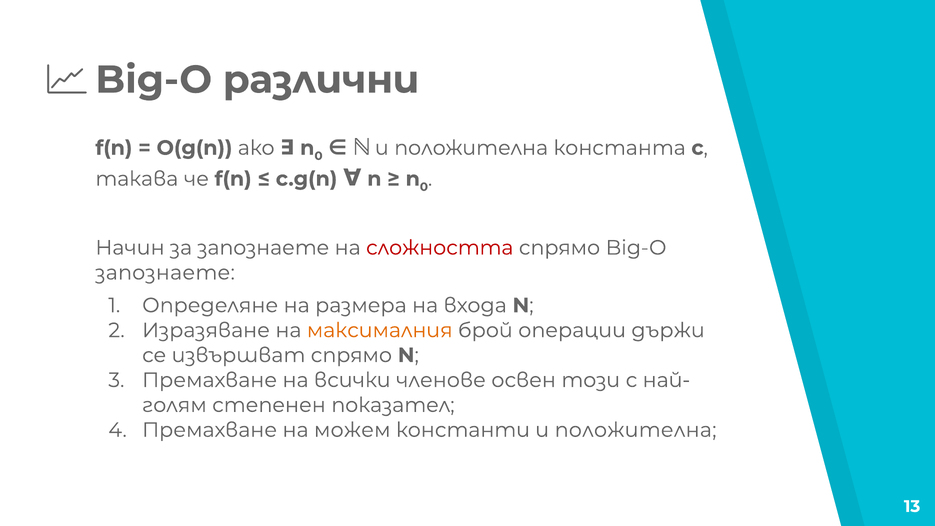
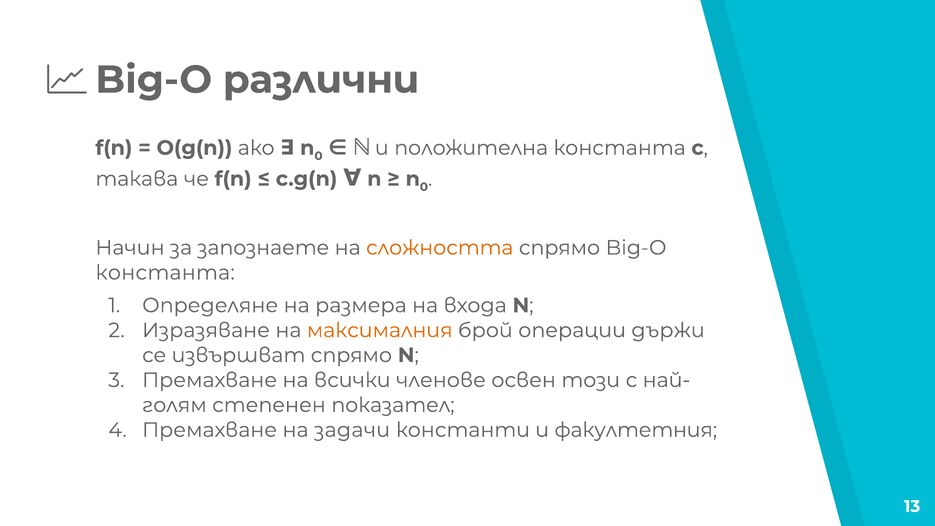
сложността colour: red -> orange
запознаете at (165, 273): запознаете -> константа
можем: можем -> задачи
константи и положителна: положителна -> факултетния
